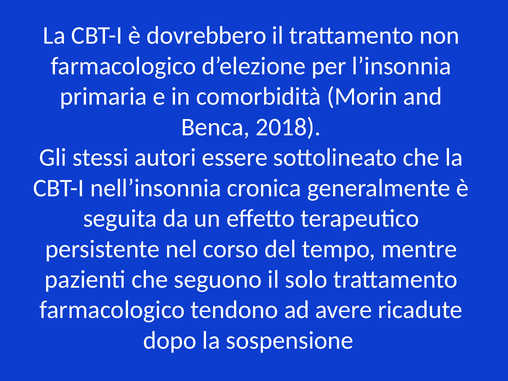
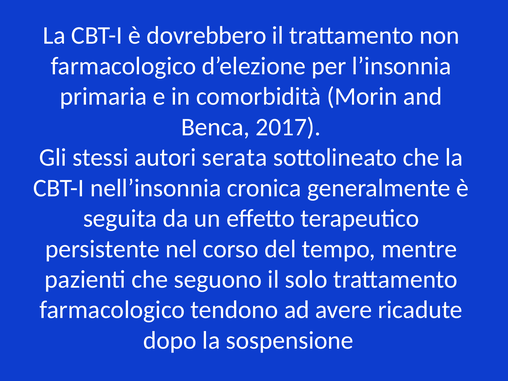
2018: 2018 -> 2017
essere: essere -> serata
